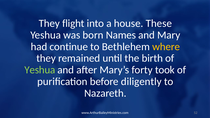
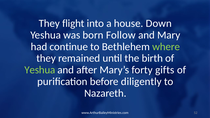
These: These -> Down
Names: Names -> Follow
where colour: yellow -> light green
took: took -> gifts
